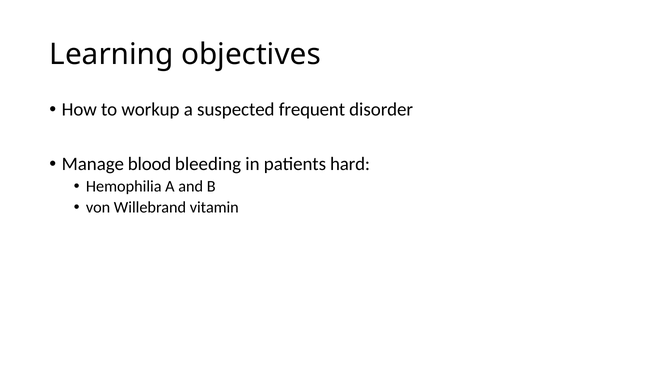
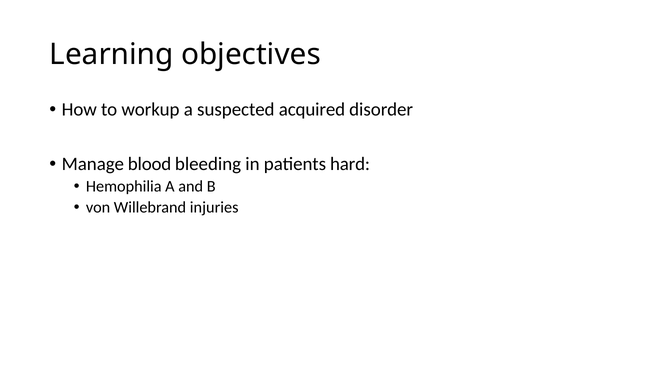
frequent: frequent -> acquired
vitamin: vitamin -> injuries
